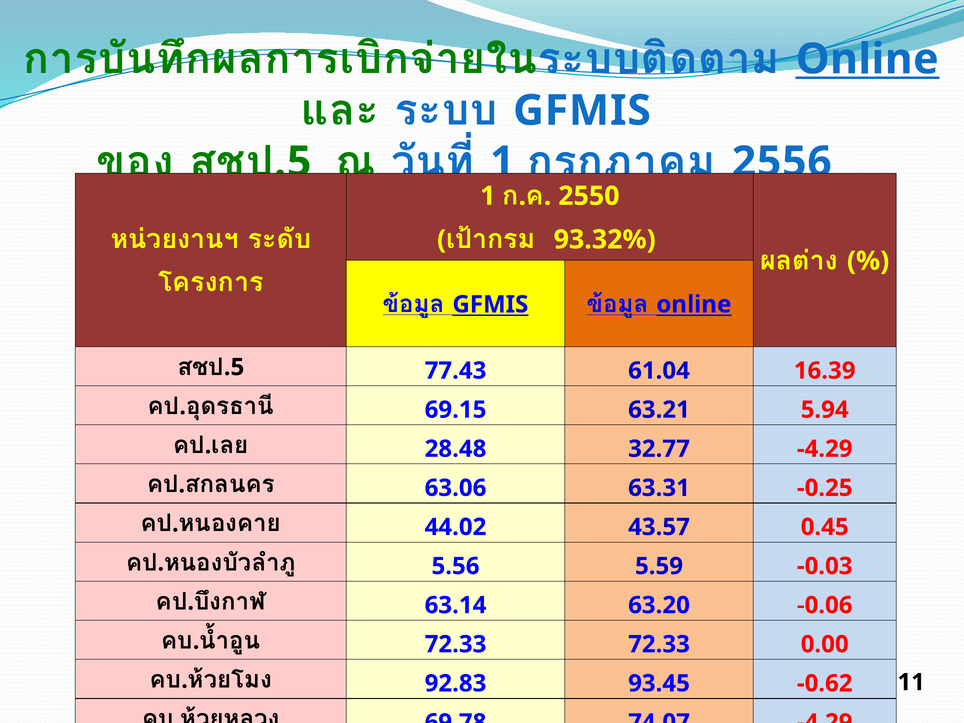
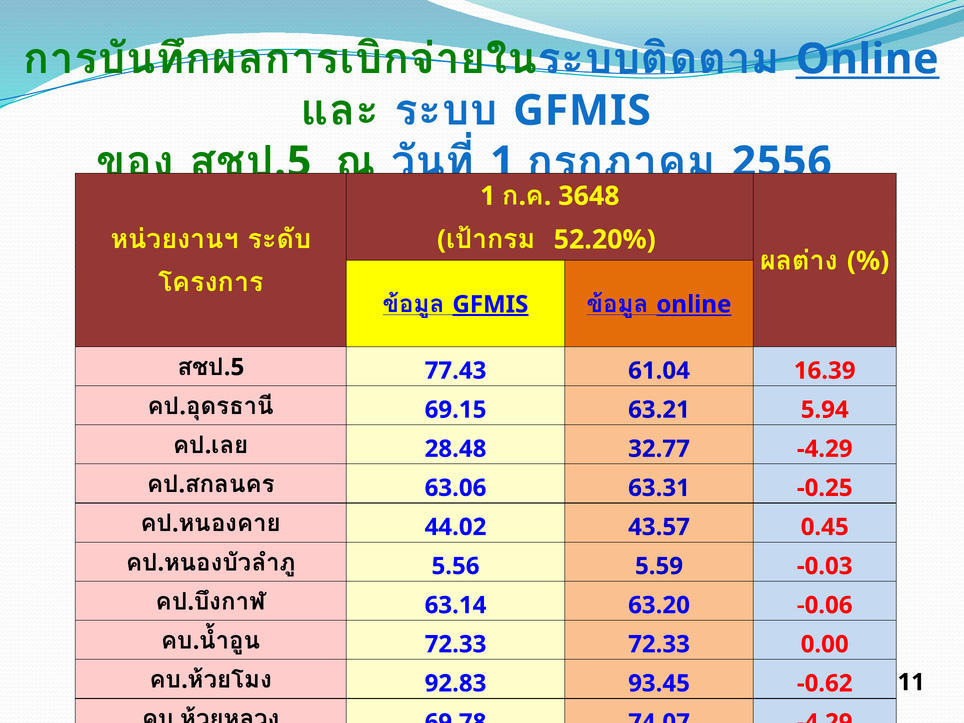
2550: 2550 -> 3648
93.32%: 93.32% -> 52.20%
GFMIS at (490, 304) underline: none -> present
